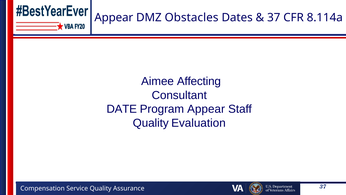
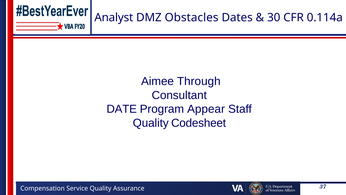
Appear at (114, 18): Appear -> Analyst
37 at (274, 18): 37 -> 30
8.114a: 8.114a -> 0.114a
Affecting: Affecting -> Through
Evaluation: Evaluation -> Codesheet
